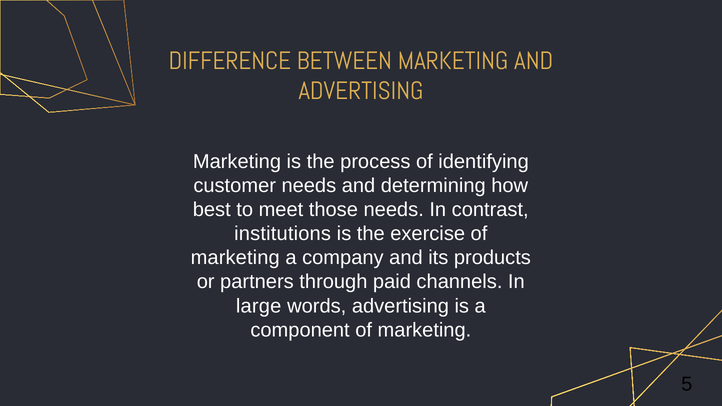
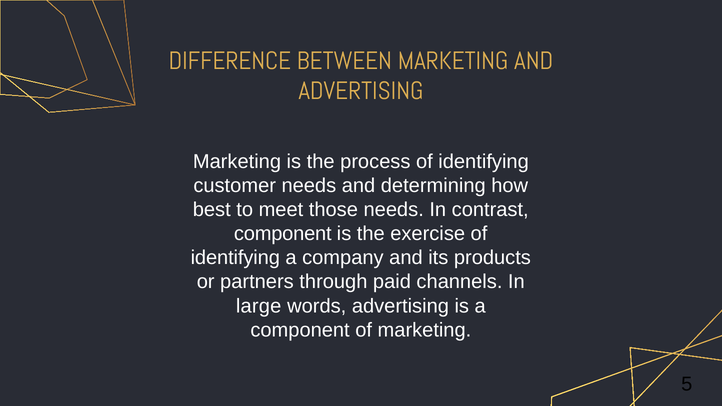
institutions at (283, 234): institutions -> component
marketing at (235, 258): marketing -> identifying
